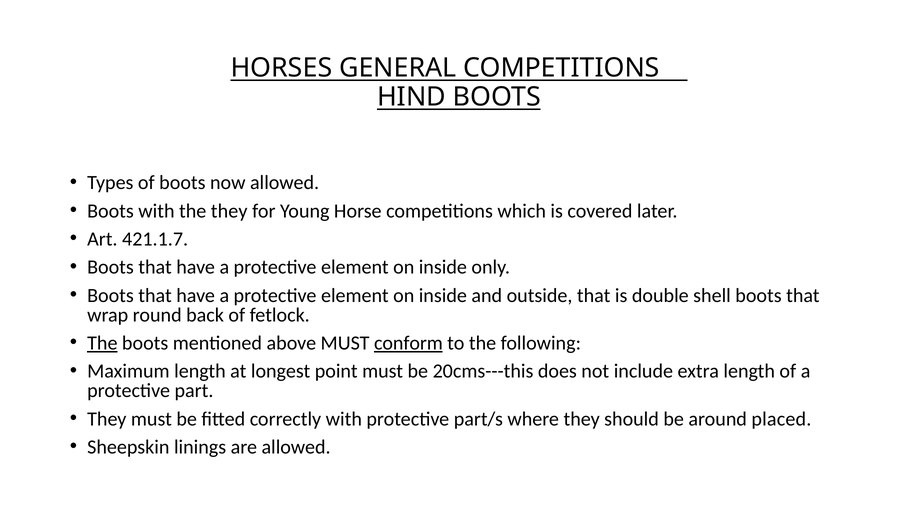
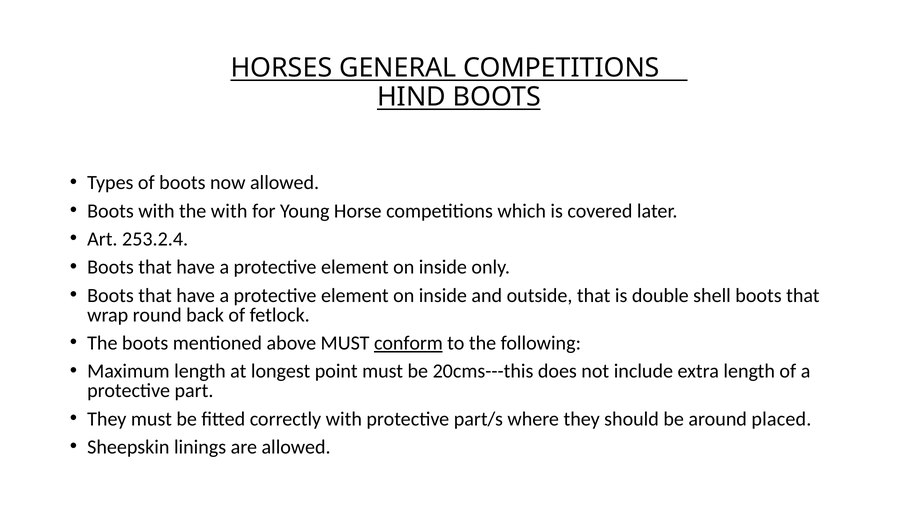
the they: they -> with
421.1.7: 421.1.7 -> 253.2.4
The at (102, 343) underline: present -> none
